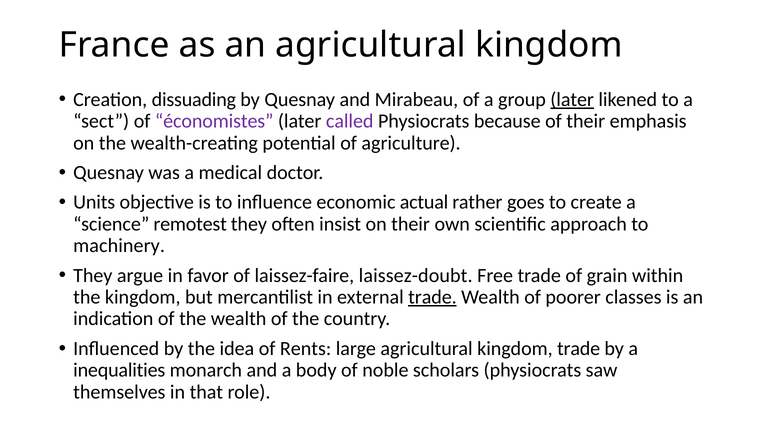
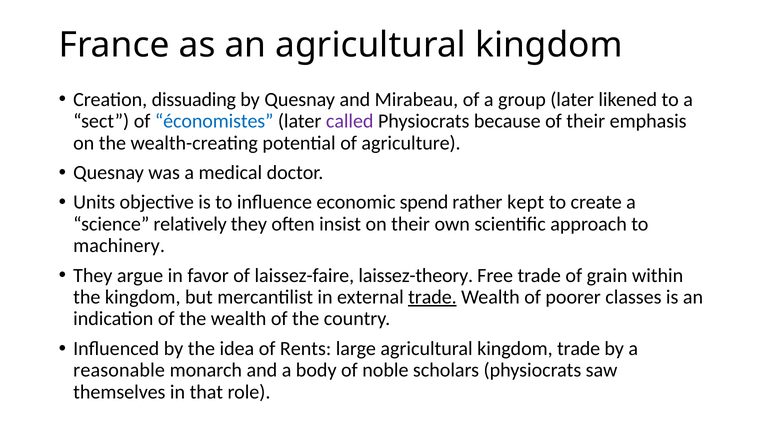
later at (572, 99) underline: present -> none
économistes colour: purple -> blue
actual: actual -> spend
goes: goes -> kept
remotest: remotest -> relatively
laissez-doubt: laissez-doubt -> laissez-theory
inequalities: inequalities -> reasonable
